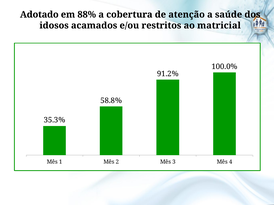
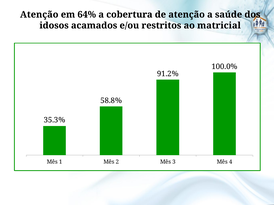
Adotado at (39, 15): Adotado -> Atenção
88%: 88% -> 64%
